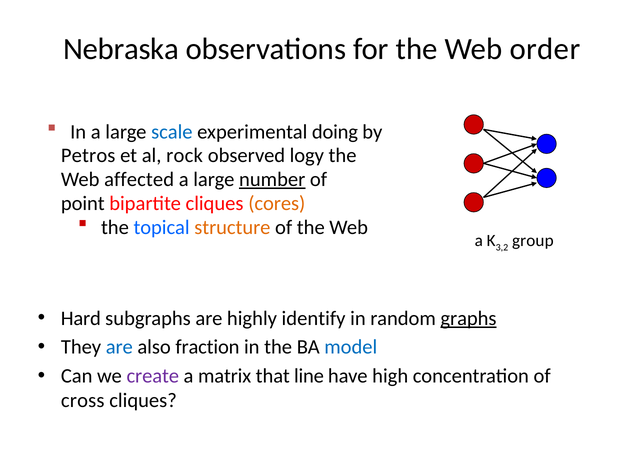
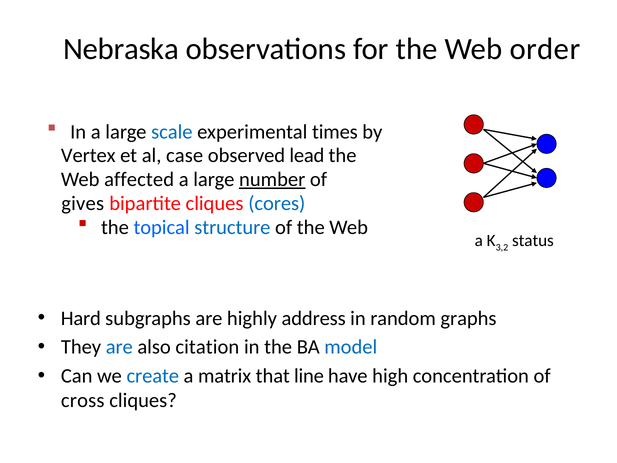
doing: doing -> times
Petros: Petros -> Vertex
rock: rock -> case
logy: logy -> lead
point: point -> gives
cores colour: orange -> blue
structure colour: orange -> blue
group: group -> status
identify: identify -> address
graphs underline: present -> none
fraction: fraction -> citation
create colour: purple -> blue
